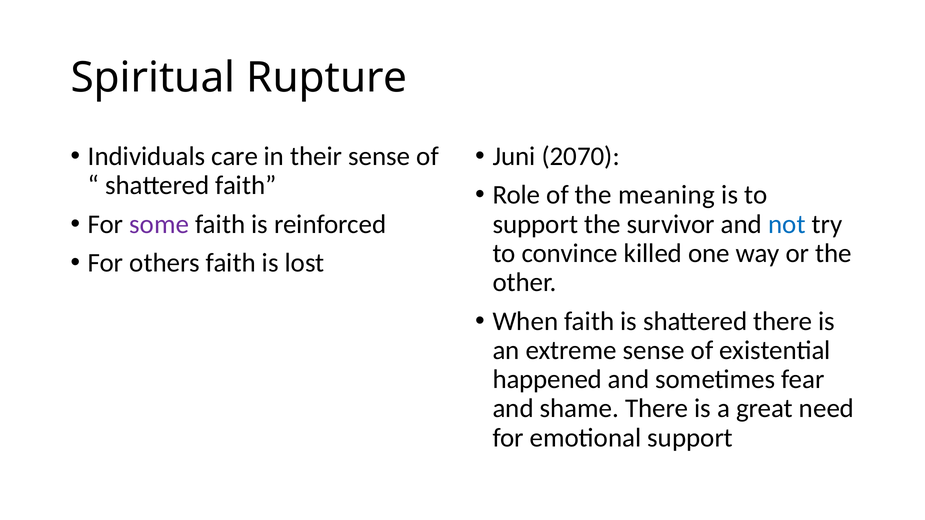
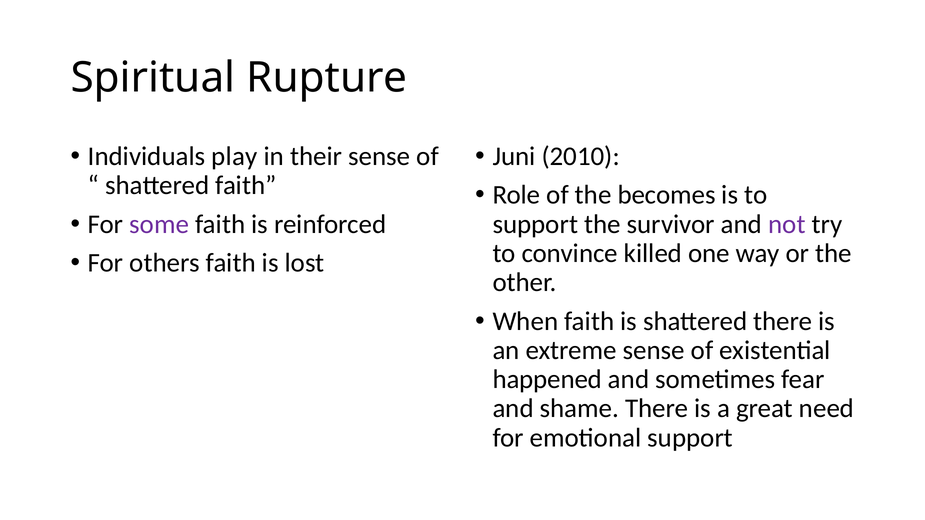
care: care -> play
2070: 2070 -> 2010
meaning: meaning -> becomes
not colour: blue -> purple
